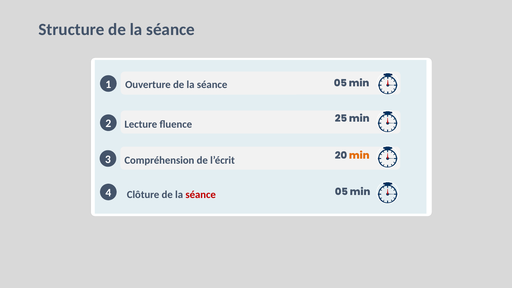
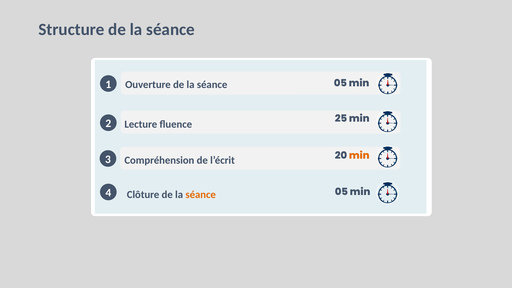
séance at (201, 195) colour: red -> orange
